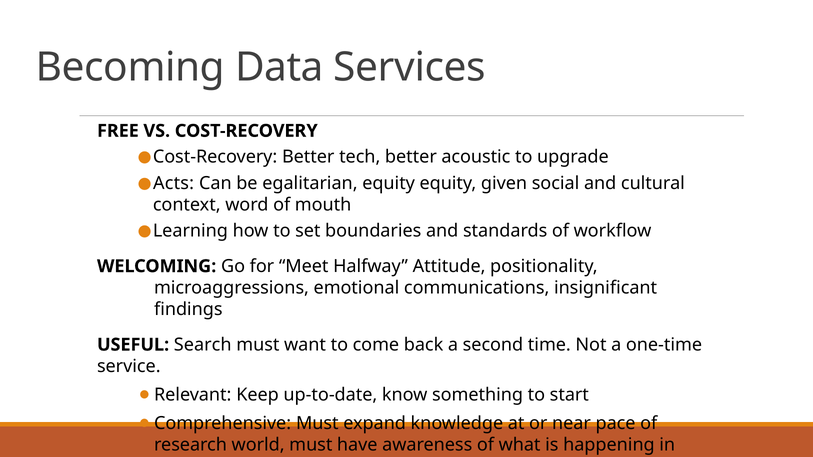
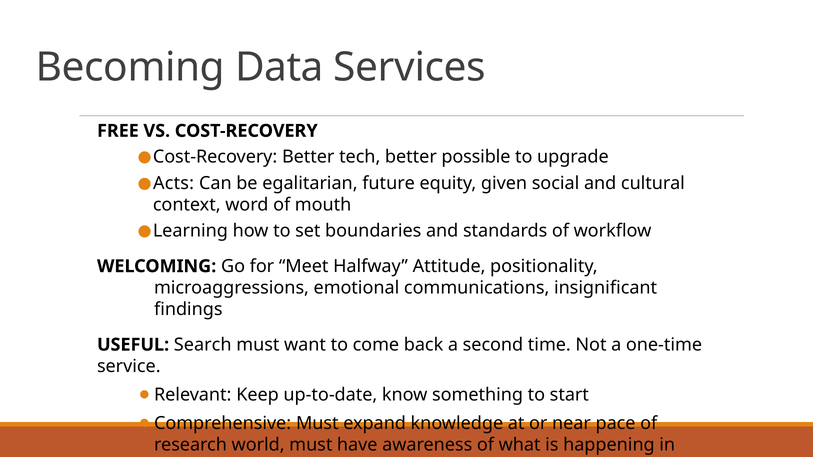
acoustic: acoustic -> possible
egalitarian equity: equity -> future
